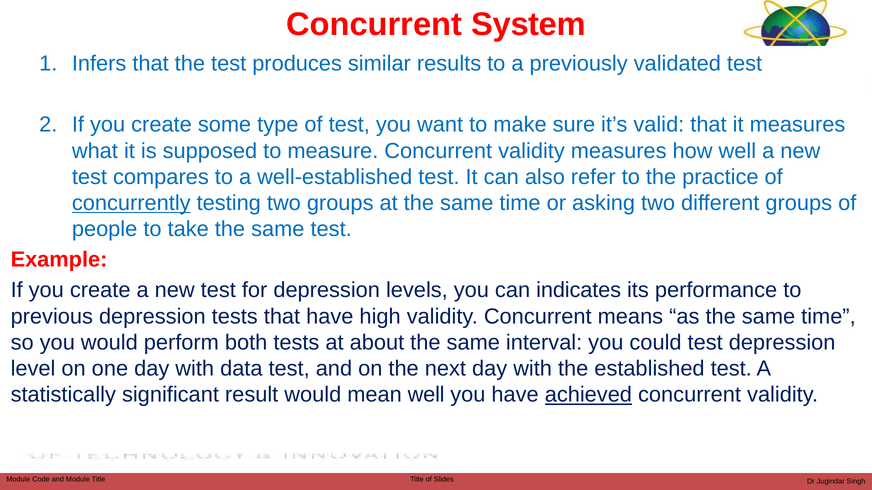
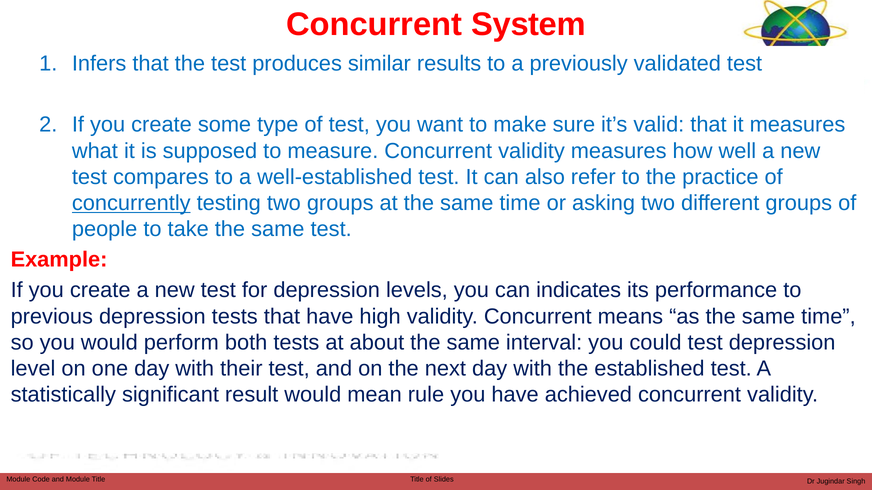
data: data -> their
mean well: well -> rule
achieved underline: present -> none
